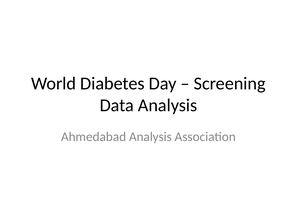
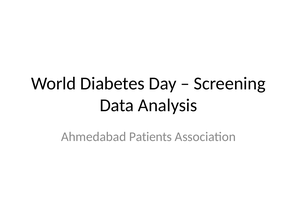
Ahmedabad Analysis: Analysis -> Patients
